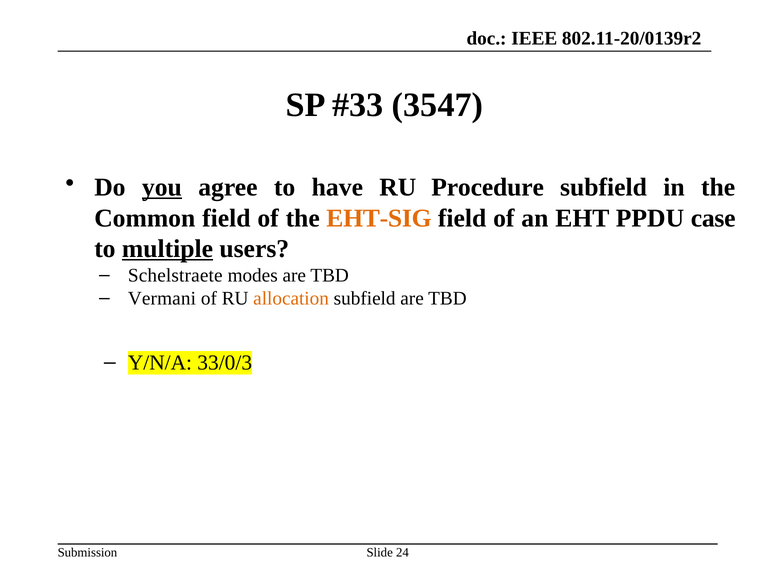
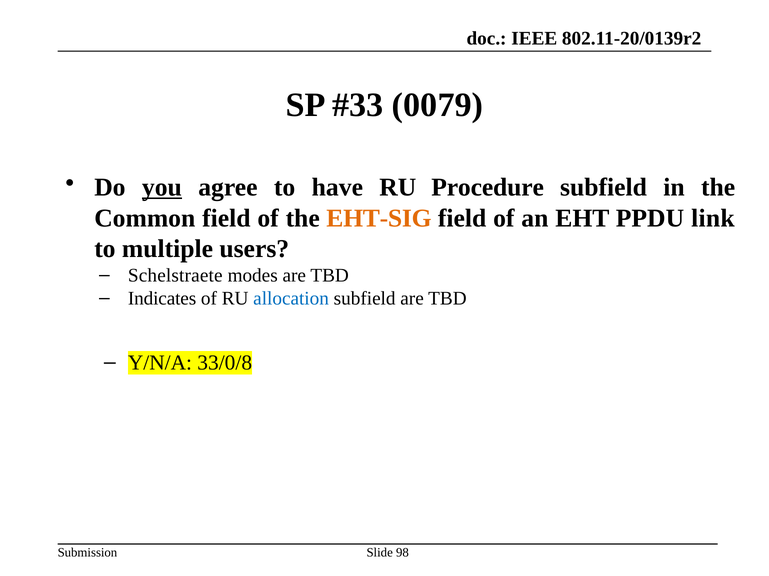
3547: 3547 -> 0079
case: case -> link
multiple underline: present -> none
Vermani: Vermani -> Indicates
allocation colour: orange -> blue
33/0/3: 33/0/3 -> 33/0/8
24: 24 -> 98
